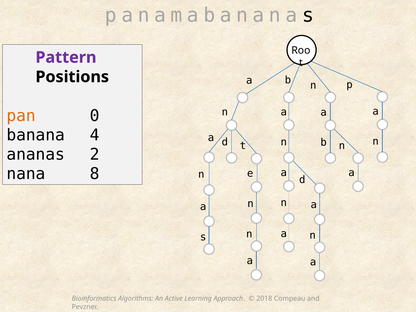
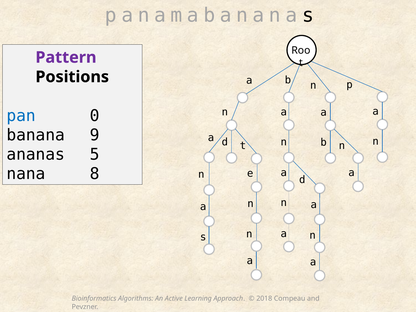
pan colour: orange -> blue
4: 4 -> 9
2: 2 -> 5
